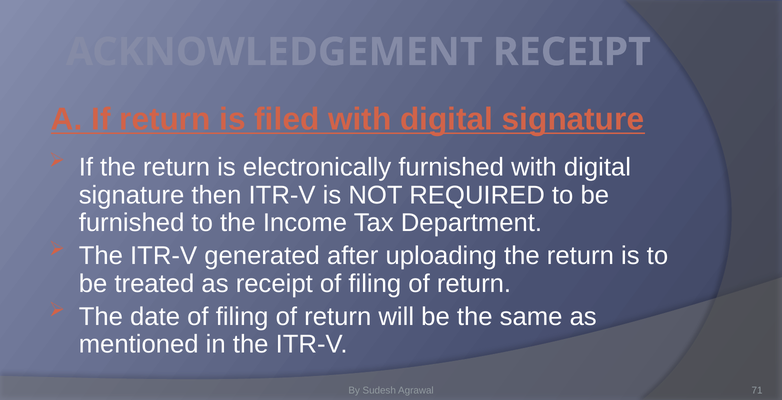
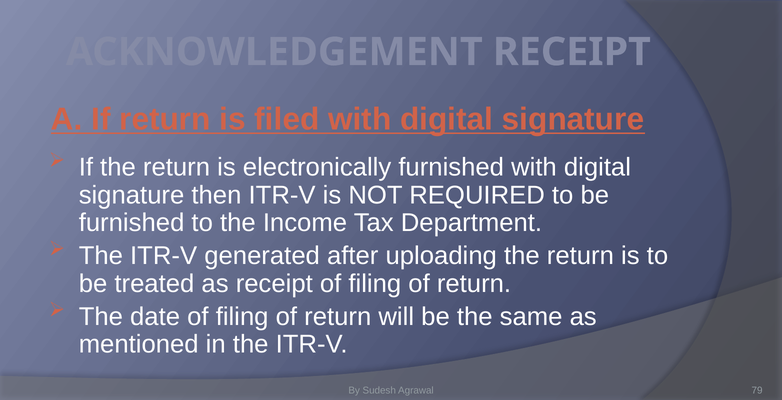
71: 71 -> 79
